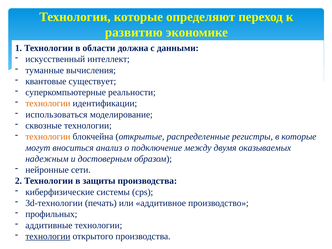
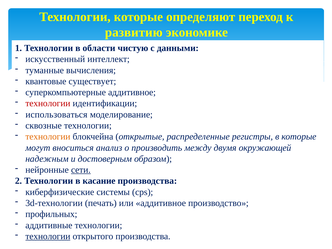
должна: должна -> чистую
суперкомпьютерные реальности: реальности -> аддитивное
технологии at (48, 103) colour: orange -> red
подключение: подключение -> производить
оказываемых: оказываемых -> окружающей
сети underline: none -> present
защиты: защиты -> касание
